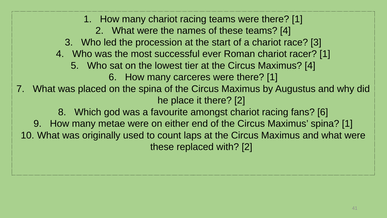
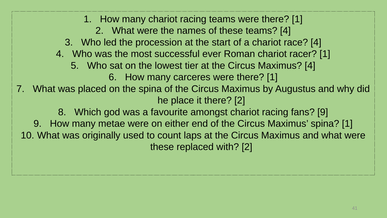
race 3: 3 -> 4
fans 6: 6 -> 9
